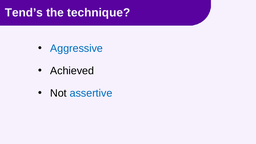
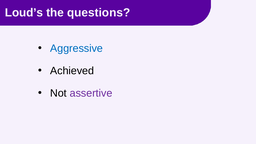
Tend’s: Tend’s -> Loud’s
technique: technique -> questions
assertive colour: blue -> purple
